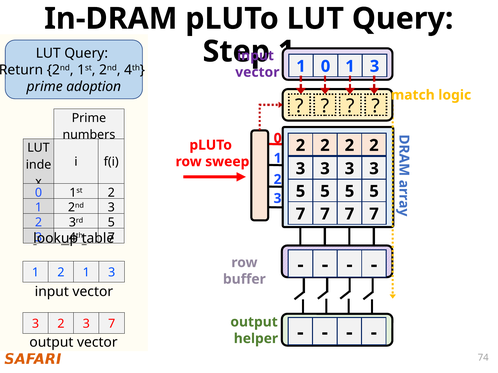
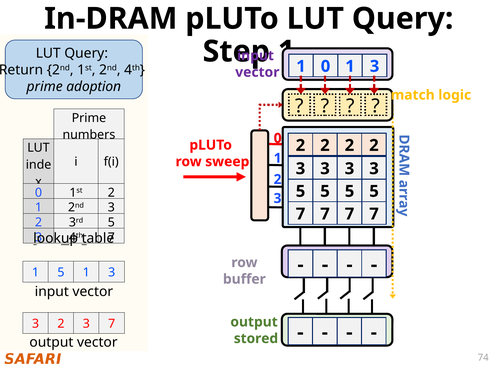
2 at (61, 273): 2 -> 5
helper: helper -> stored
